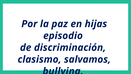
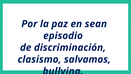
hijas: hijas -> sean
